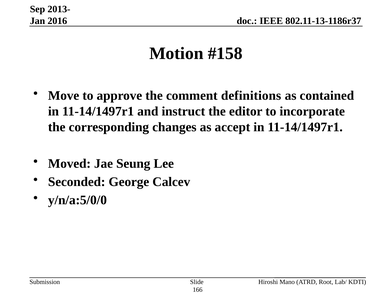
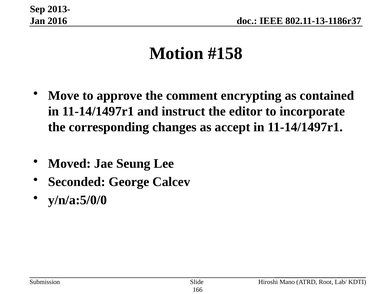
definitions: definitions -> encrypting
